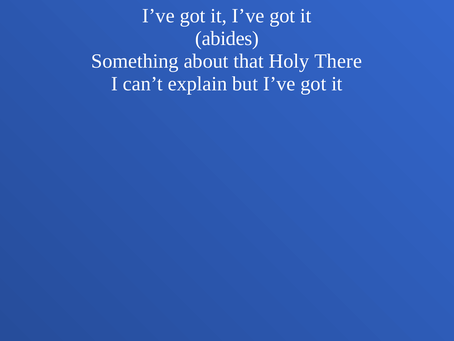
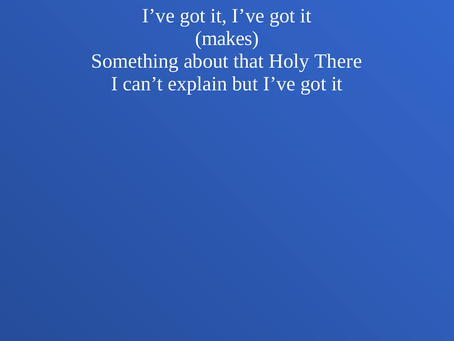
abides: abides -> makes
